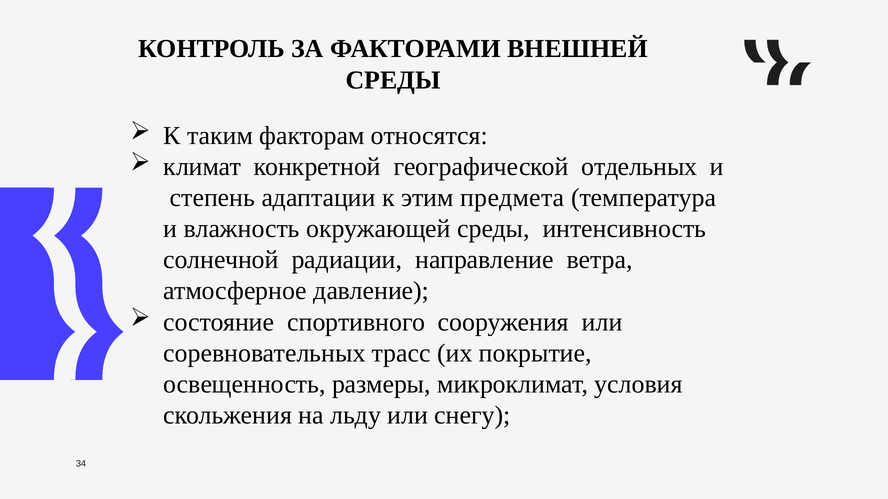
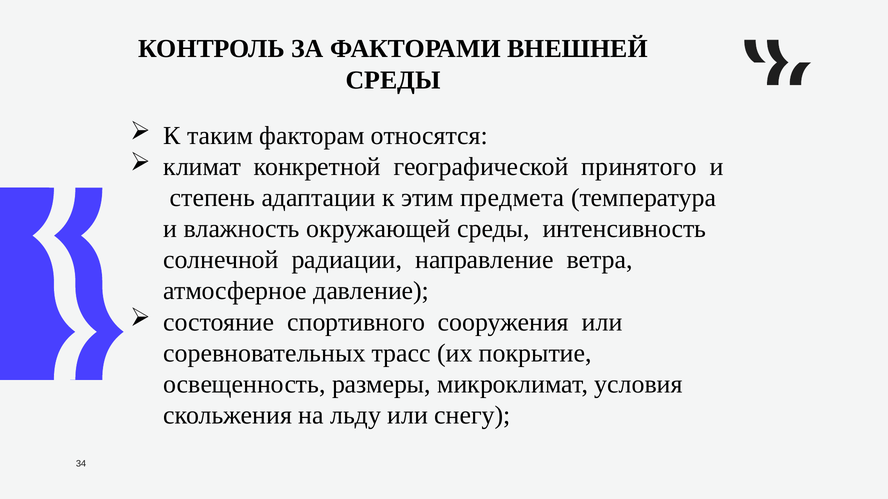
отдельных: отдельных -> принятого
